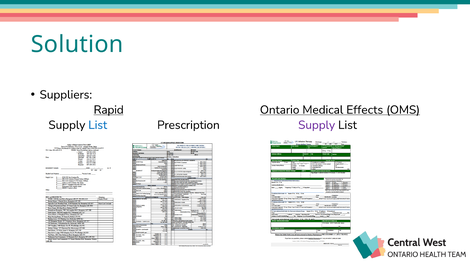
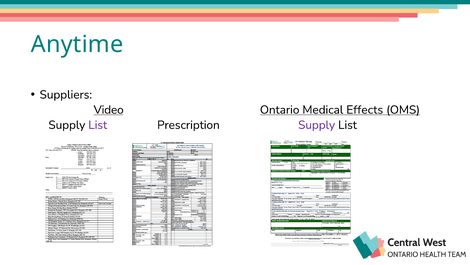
Solution: Solution -> Anytime
Rapid: Rapid -> Video
List at (98, 125) colour: blue -> purple
